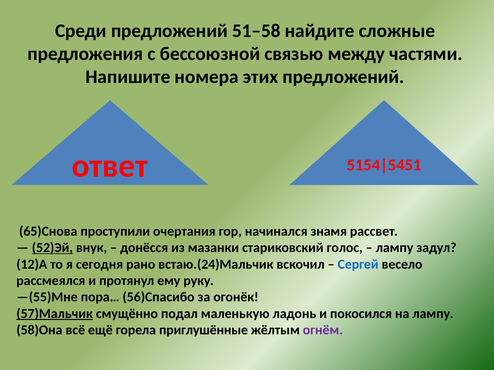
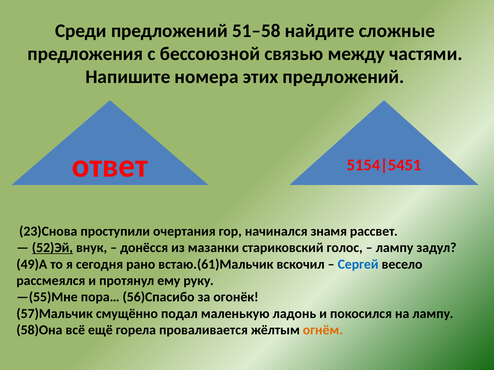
65)Снова: 65)Снова -> 23)Снова
12)А: 12)А -> 49)А
встаю.(24)Мальчик: встаю.(24)Мальчик -> встаю.(61)Мальчик
57)Мальчик underline: present -> none
приглушённые: приглушённые -> проваливается
огнём colour: purple -> orange
